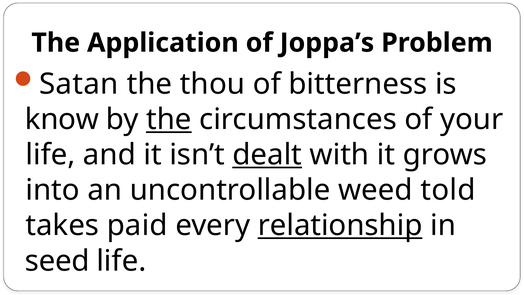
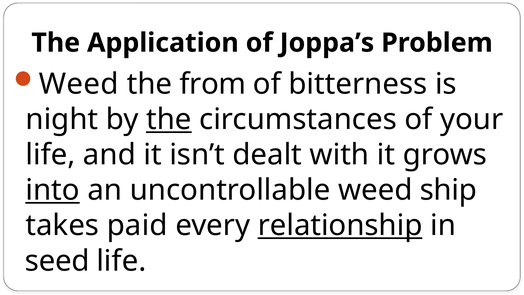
Satan at (79, 84): Satan -> Weed
thou: thou -> from
know: know -> night
dealt underline: present -> none
into underline: none -> present
told: told -> ship
